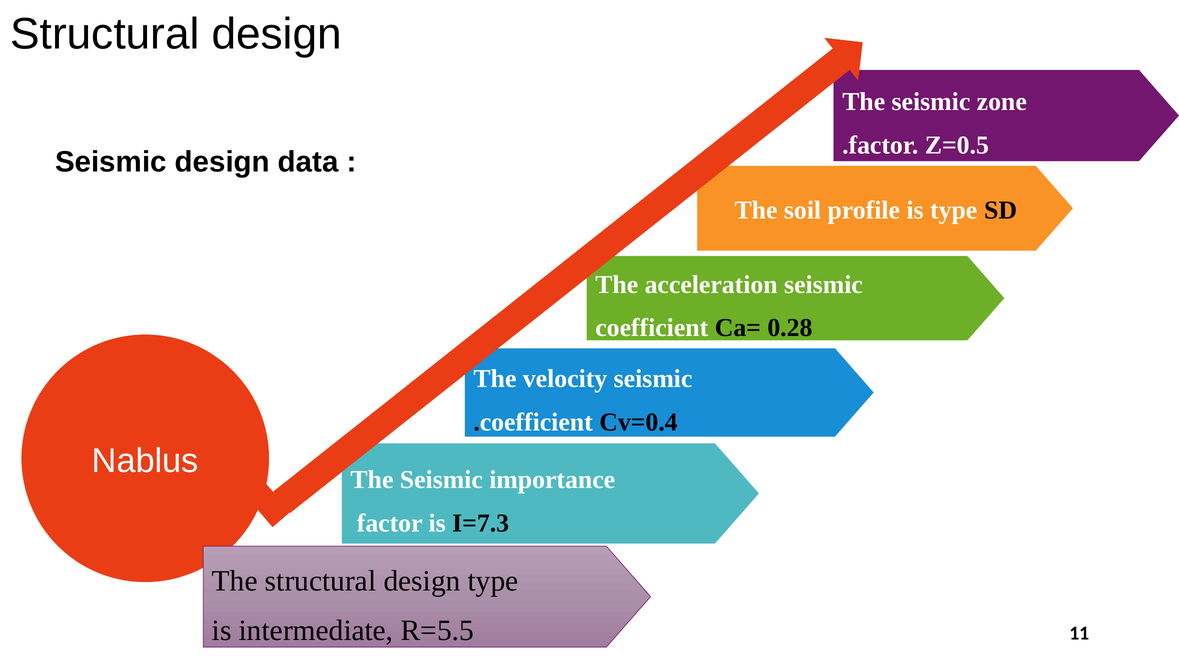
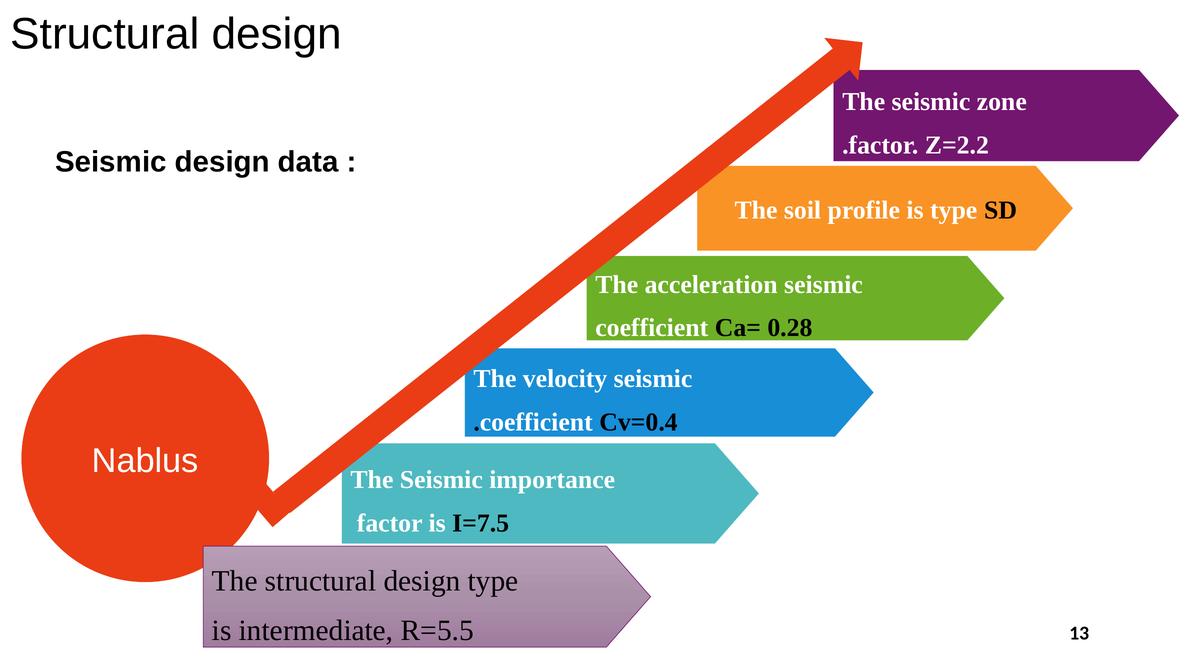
Z=0.5: Z=0.5 -> Z=2.2
I=7.3: I=7.3 -> I=7.5
11: 11 -> 13
